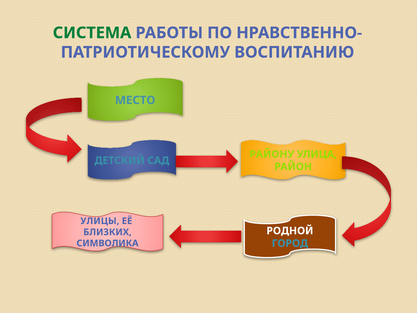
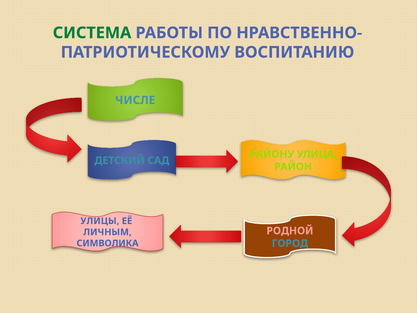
МЕСТО: МЕСТО -> ЧИСЛЕ
РОДНОЙ colour: white -> pink
БЛИЗКИХ: БЛИЗКИХ -> ЛИЧНЫМ
